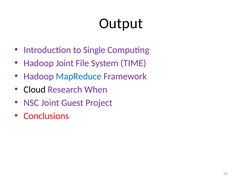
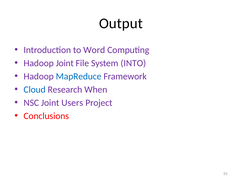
Single: Single -> Word
TIME: TIME -> INTO
Cloud colour: black -> blue
Guest: Guest -> Users
